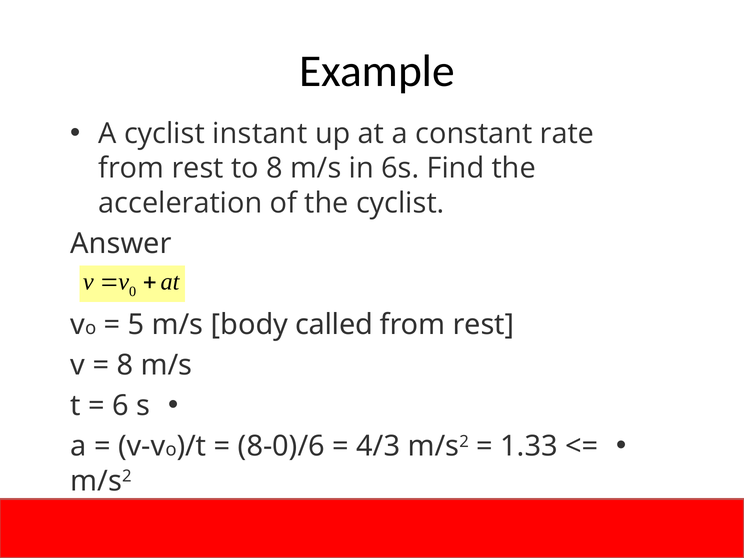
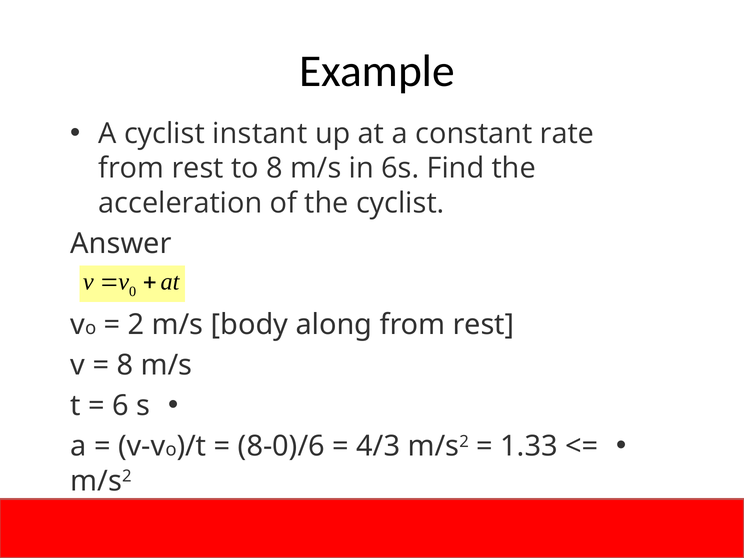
5: 5 -> 2
called: called -> along
